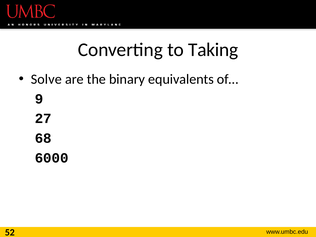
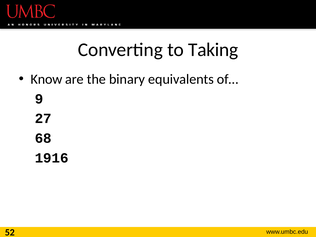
Solve: Solve -> Know
6000: 6000 -> 1916
